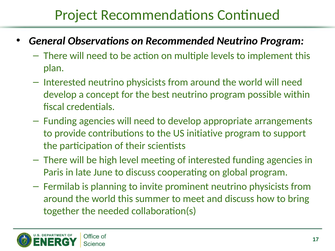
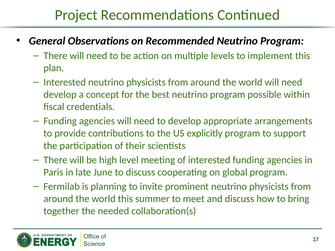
initiative: initiative -> explicitly
